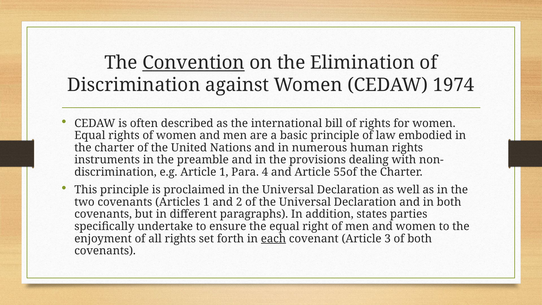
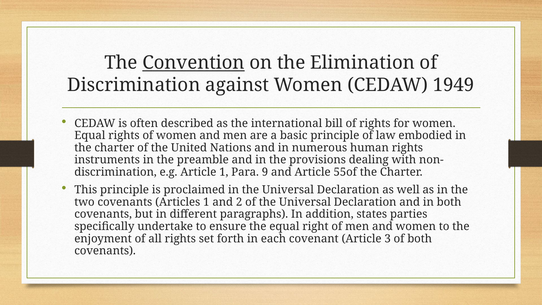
1974: 1974 -> 1949
4: 4 -> 9
each underline: present -> none
